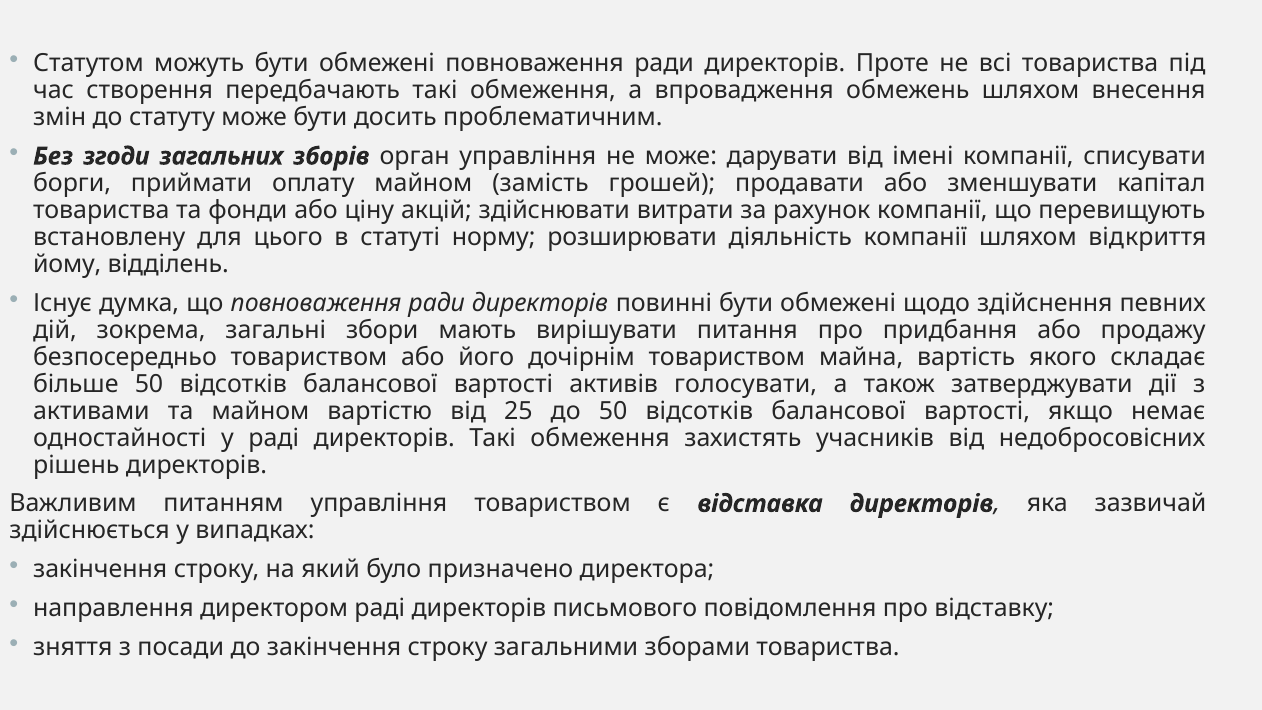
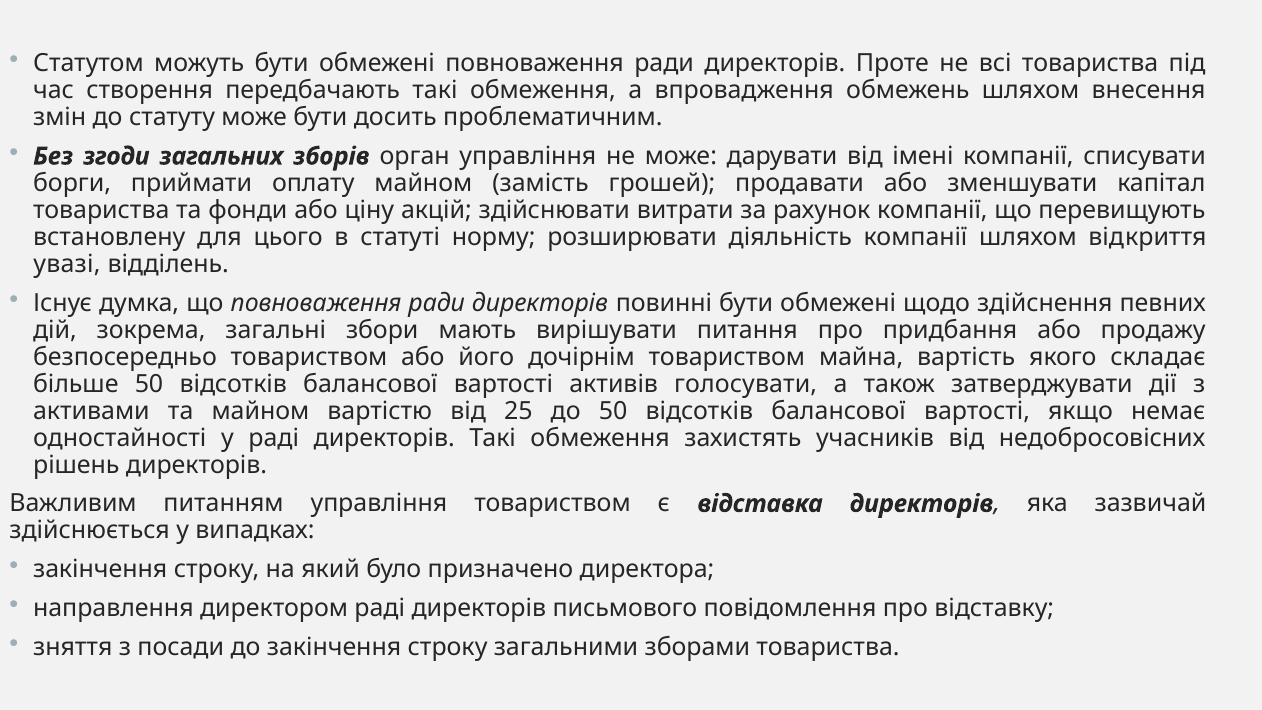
йому: йому -> увазі
